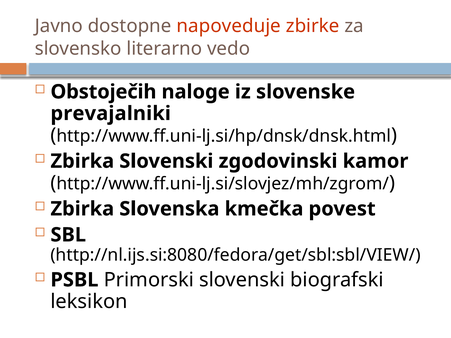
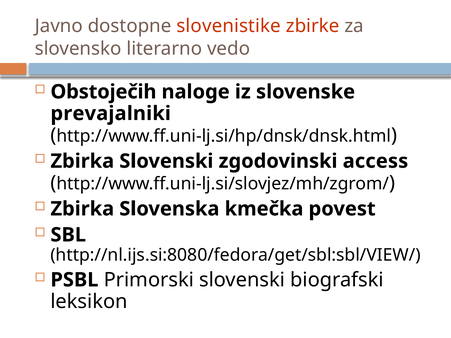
napoveduje: napoveduje -> slovenistike
kamor: kamor -> access
